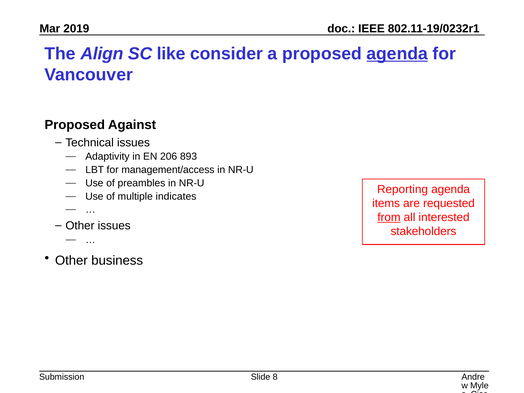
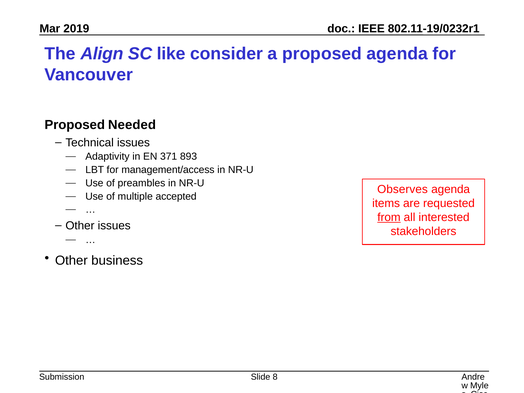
agenda at (397, 54) underline: present -> none
Against: Against -> Needed
206: 206 -> 371
Reporting: Reporting -> Observes
indicates: indicates -> accepted
